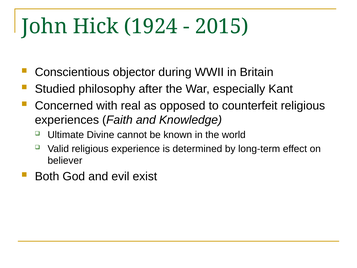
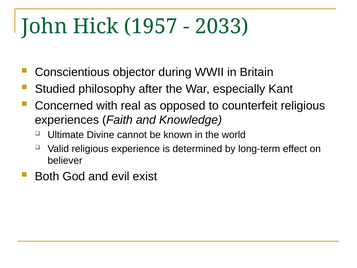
1924: 1924 -> 1957
2015: 2015 -> 2033
